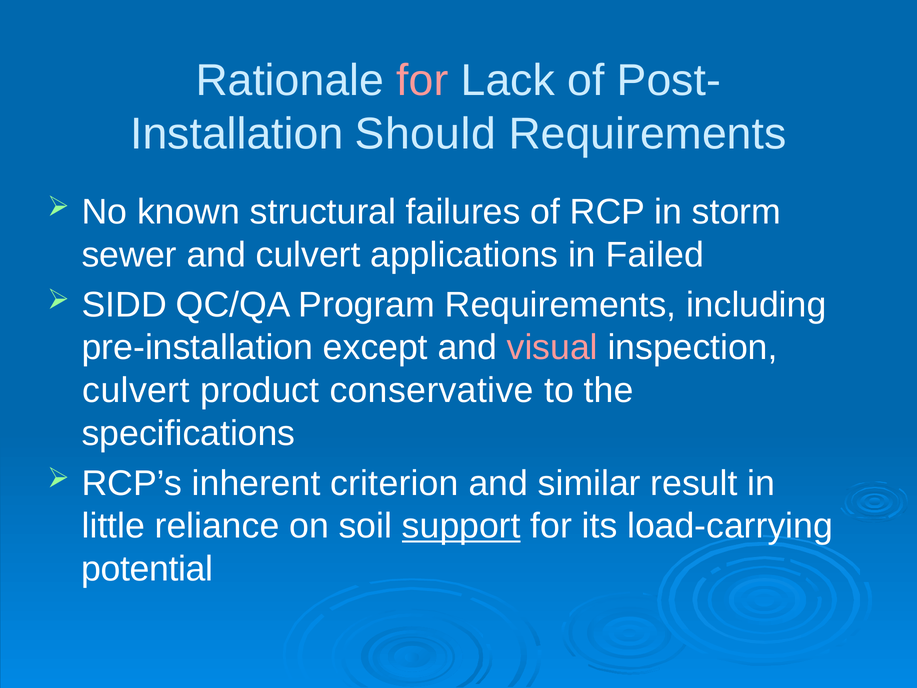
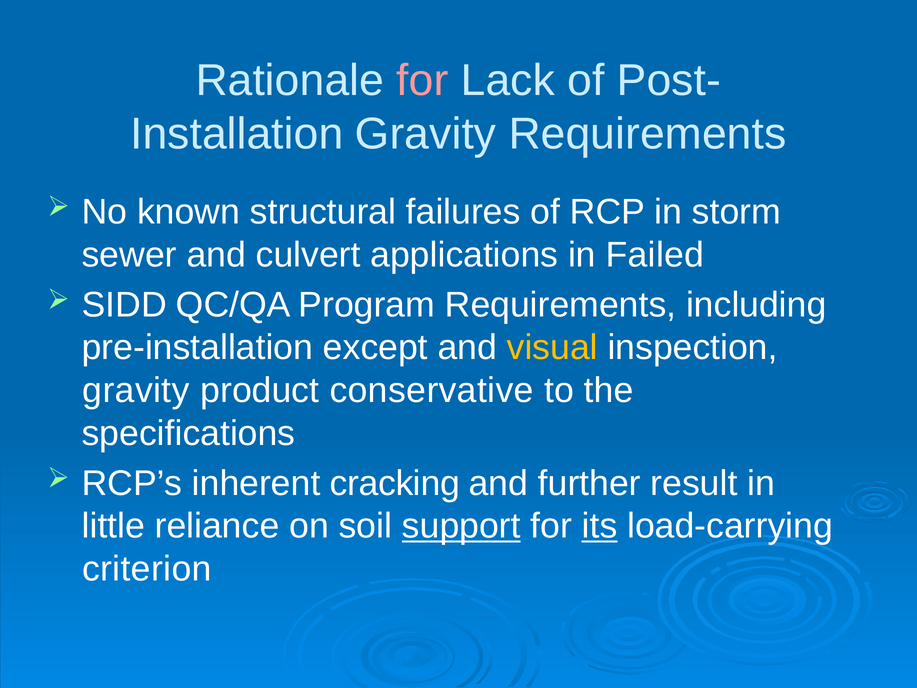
Should at (425, 134): Should -> Gravity
visual colour: pink -> yellow
culvert at (136, 390): culvert -> gravity
criterion: criterion -> cracking
similar: similar -> further
its underline: none -> present
potential: potential -> criterion
